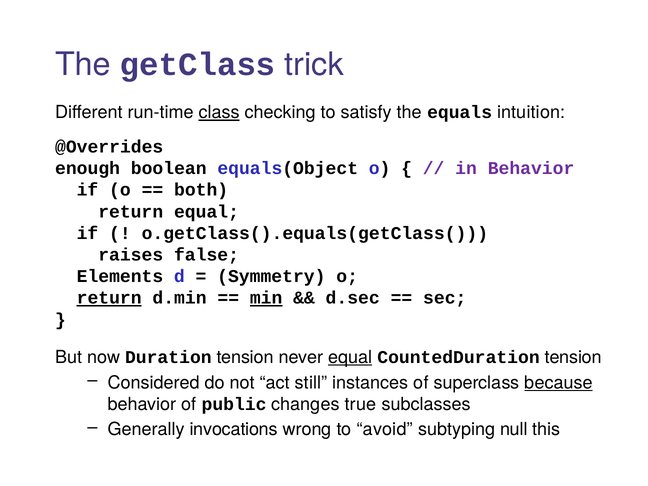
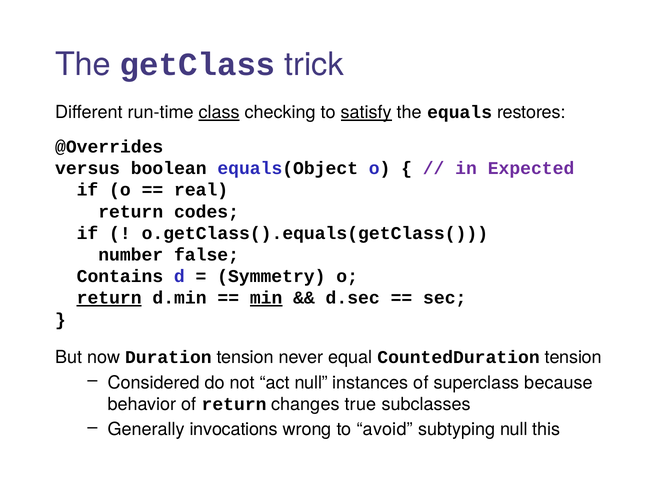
satisfy underline: none -> present
intuition: intuition -> restores
enough: enough -> versus
in Behavior: Behavior -> Expected
both: both -> real
return equal: equal -> codes
raises: raises -> number
Elements: Elements -> Contains
equal at (350, 357) underline: present -> none
act still: still -> null
because underline: present -> none
of public: public -> return
